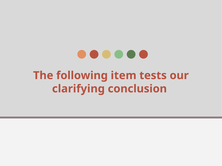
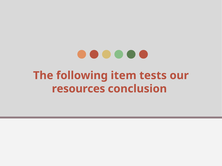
clarifying: clarifying -> resources
